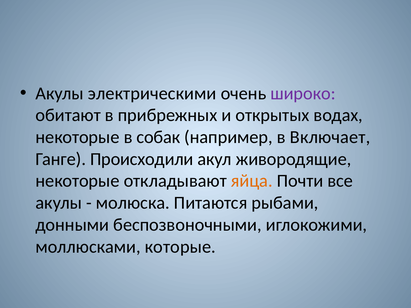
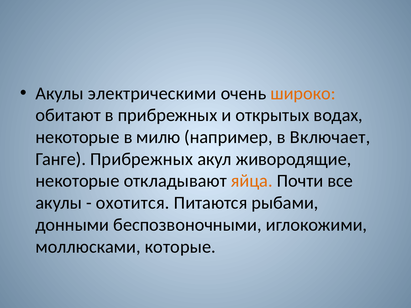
широко colour: purple -> orange
собак: собак -> милю
Ганге Происходили: Происходили -> Прибрежных
молюска: молюска -> охотится
